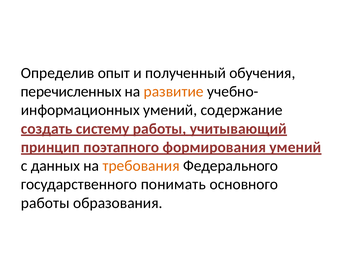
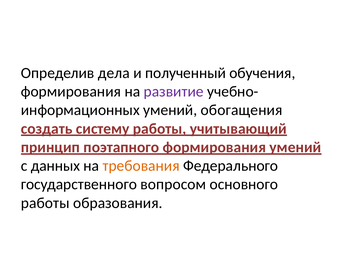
опыт: опыт -> дела
перечисленных at (71, 92): перечисленных -> формирования
развитие colour: orange -> purple
содержание: содержание -> обогащения
понимать: понимать -> вопросом
